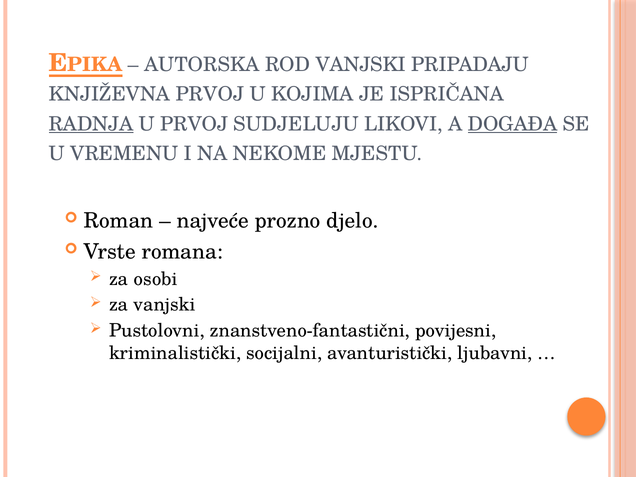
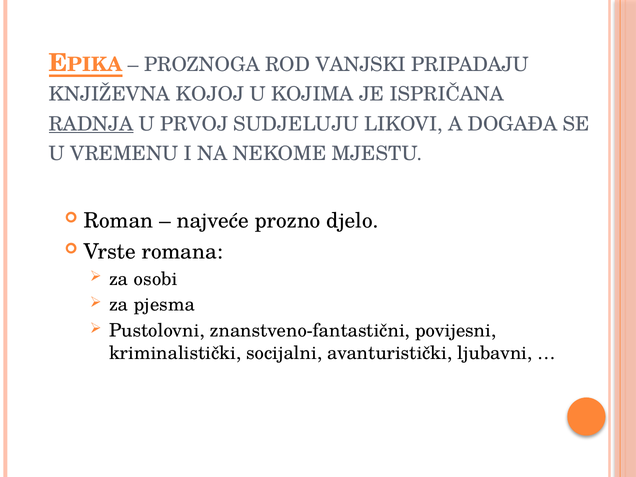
AUTORSKA: AUTORSKA -> PROZNOGA
KNJIŽEVNA PRVOJ: PRVOJ -> KOJOJ
DOGAĐA underline: present -> none
za vanjski: vanjski -> pjesma
